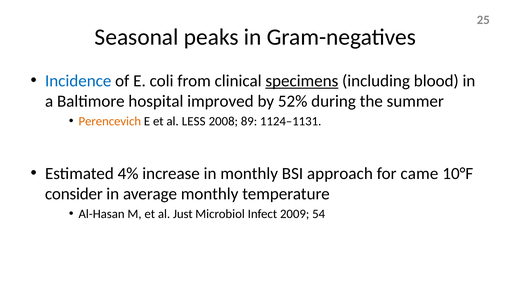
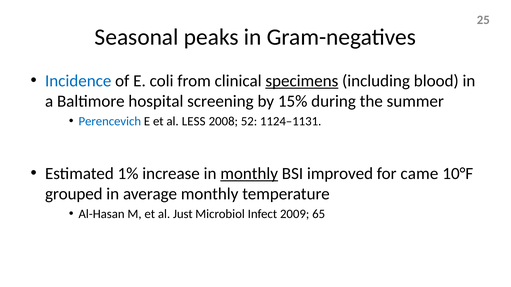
improved: improved -> screening
52%: 52% -> 15%
Perencevich colour: orange -> blue
89: 89 -> 52
4%: 4% -> 1%
monthly at (249, 174) underline: none -> present
approach: approach -> improved
consider: consider -> grouped
54: 54 -> 65
